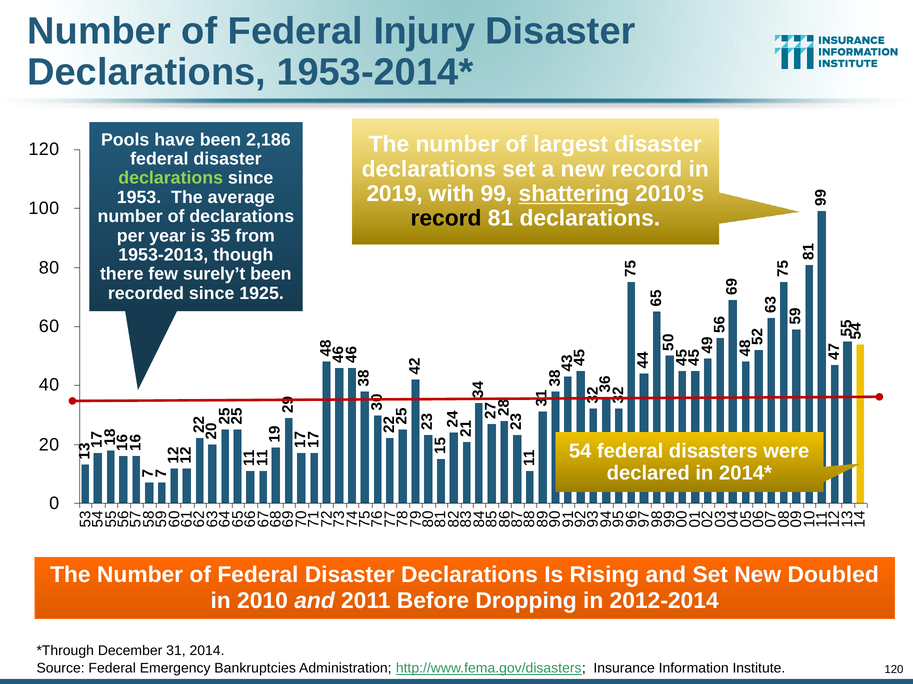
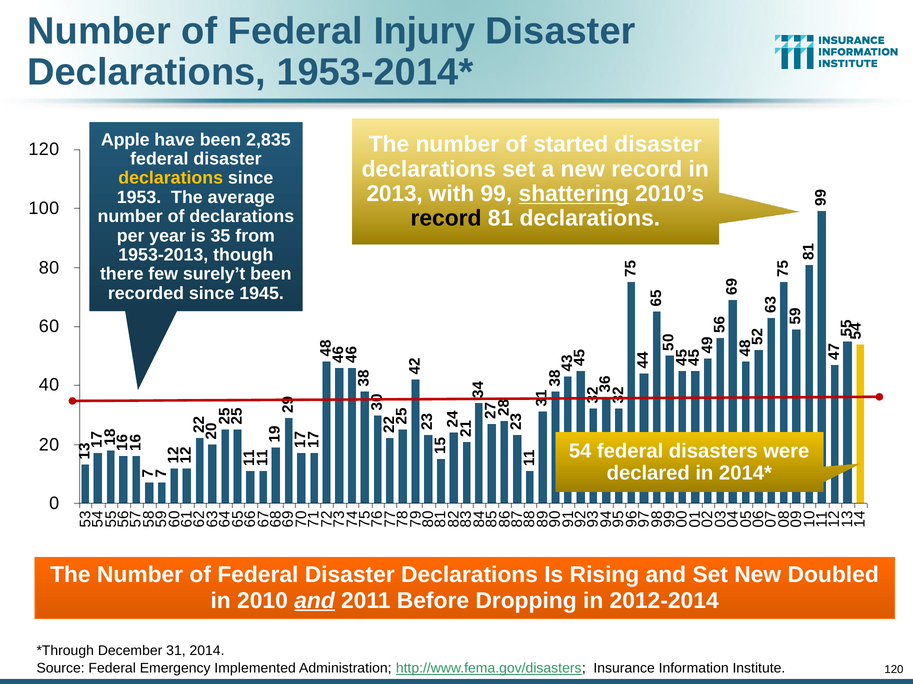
Pools: Pools -> Apple
2,186: 2,186 -> 2,835
largest: largest -> started
declarations at (171, 178) colour: light green -> yellow
2019: 2019 -> 2013
1925: 1925 -> 1945
and at (315, 601) underline: none -> present
Bankruptcies: Bankruptcies -> Implemented
